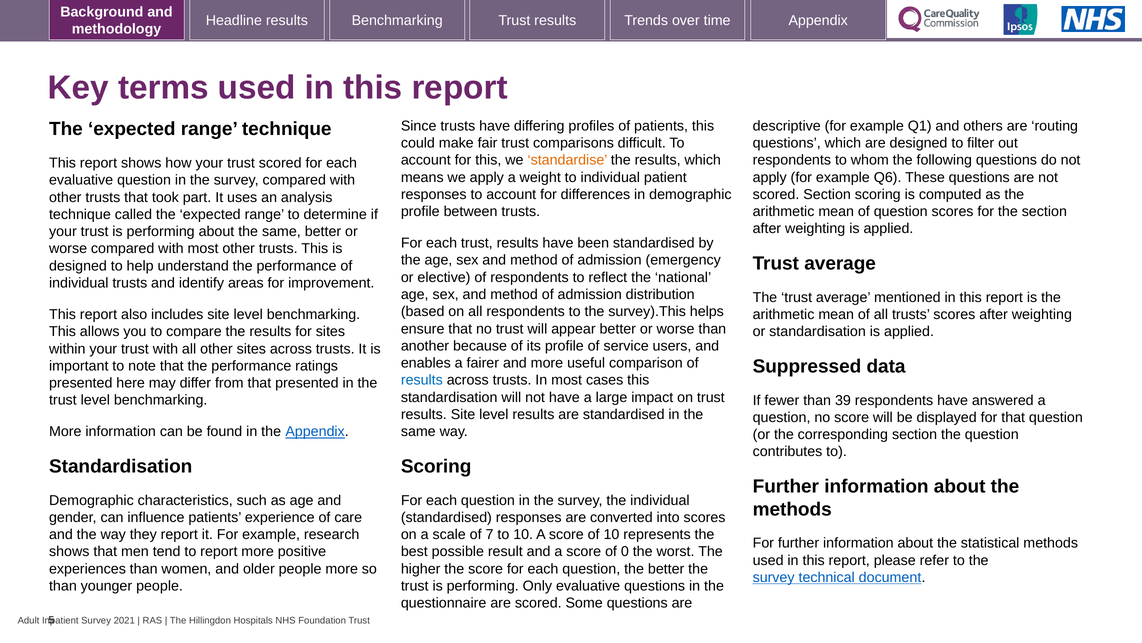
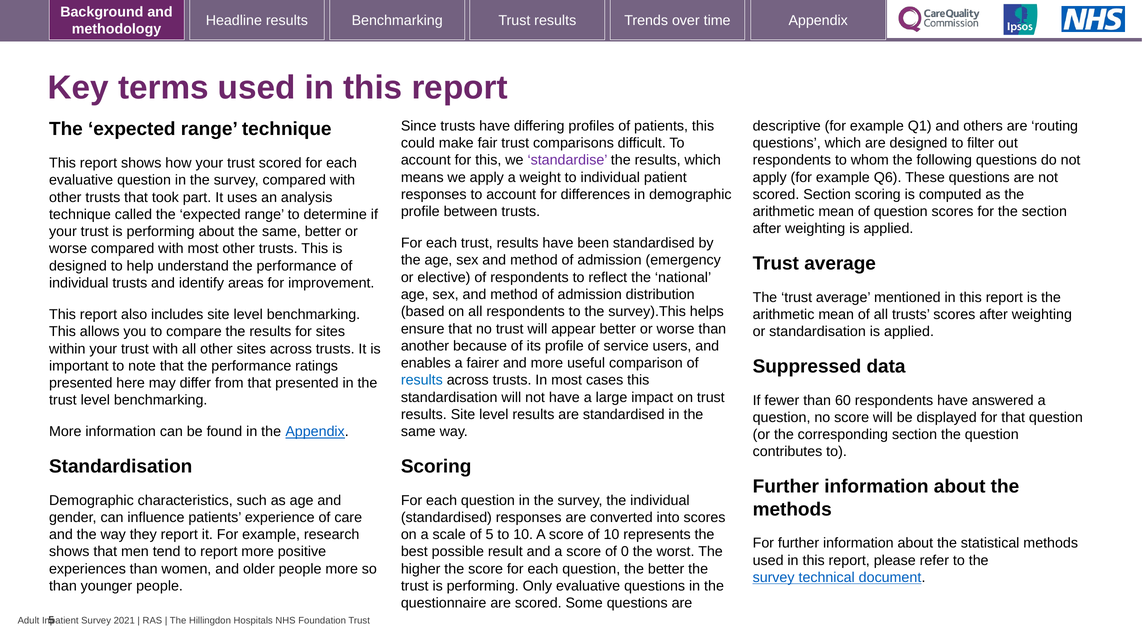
standardise colour: orange -> purple
39: 39 -> 60
of 7: 7 -> 5
